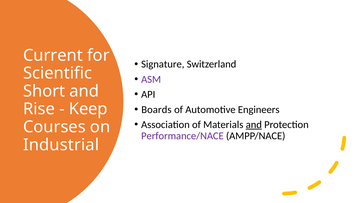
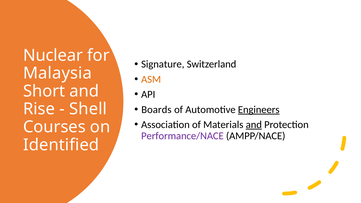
Current: Current -> Nuclear
Scientific: Scientific -> Malaysia
ASM colour: purple -> orange
Engineers underline: none -> present
Keep: Keep -> Shell
Industrial: Industrial -> Identified
